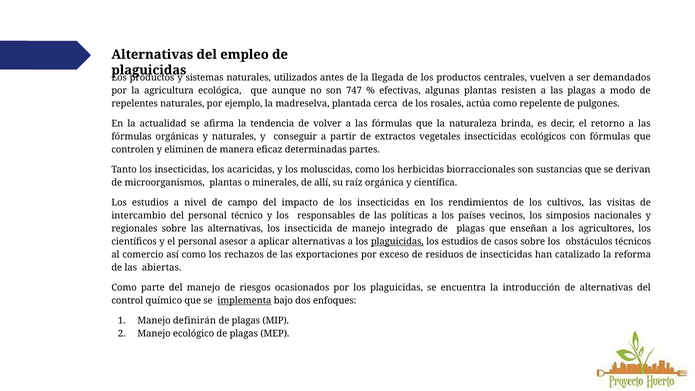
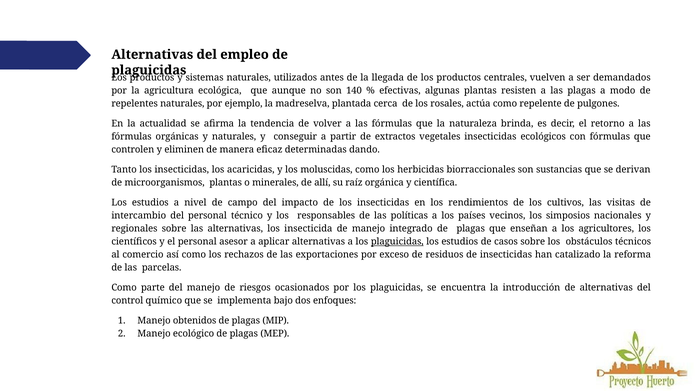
747: 747 -> 140
partes: partes -> dando
abiertas: abiertas -> parcelas
implementa underline: present -> none
definirán: definirán -> obtenidos
